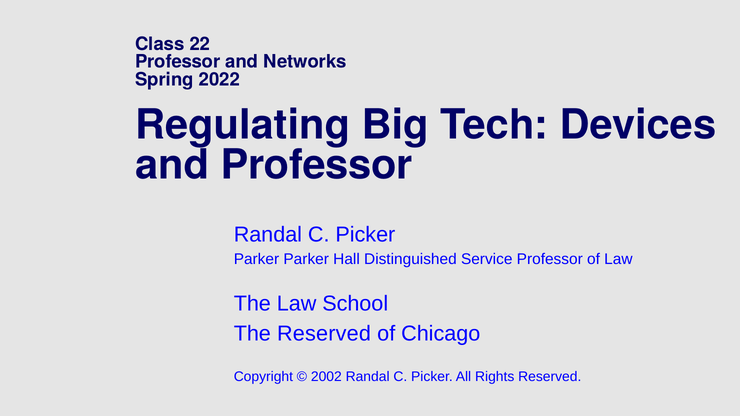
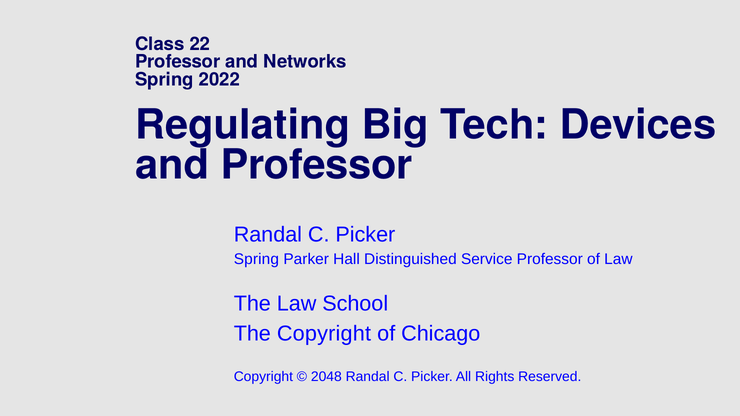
Parker at (256, 259): Parker -> Spring
The Reserved: Reserved -> Copyright
2002: 2002 -> 2048
